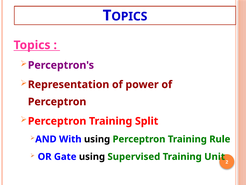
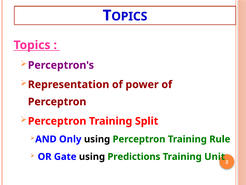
With: With -> Only
Supervised: Supervised -> Predictions
